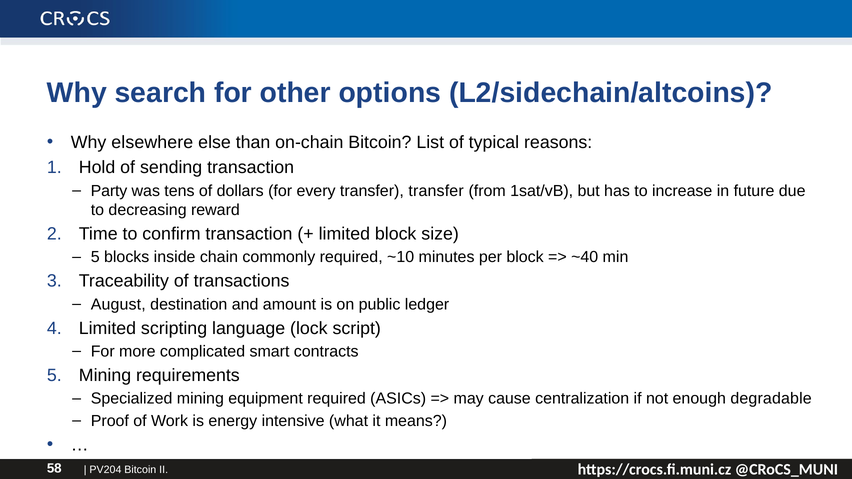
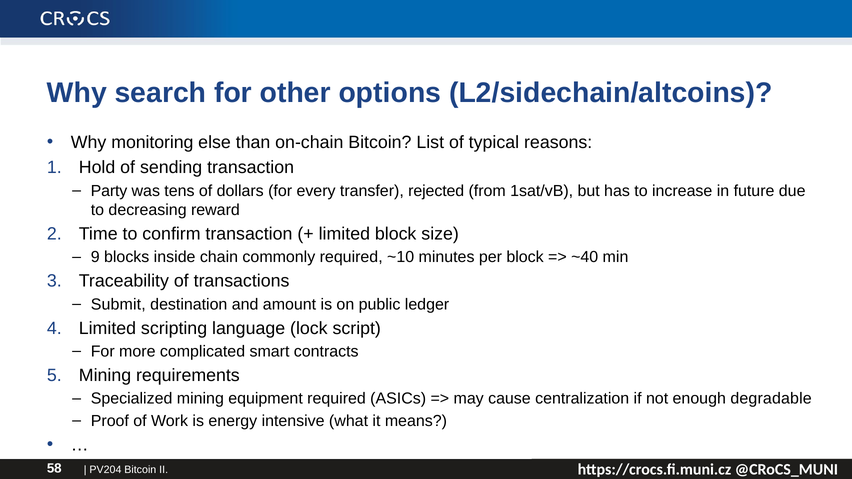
elsewhere: elsewhere -> monitoring
transfer transfer: transfer -> rejected
5 at (95, 257): 5 -> 9
August: August -> Submit
